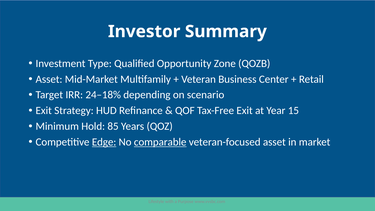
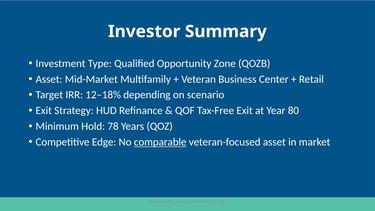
24–18%: 24–18% -> 12–18%
15: 15 -> 80
85: 85 -> 78
Edge underline: present -> none
